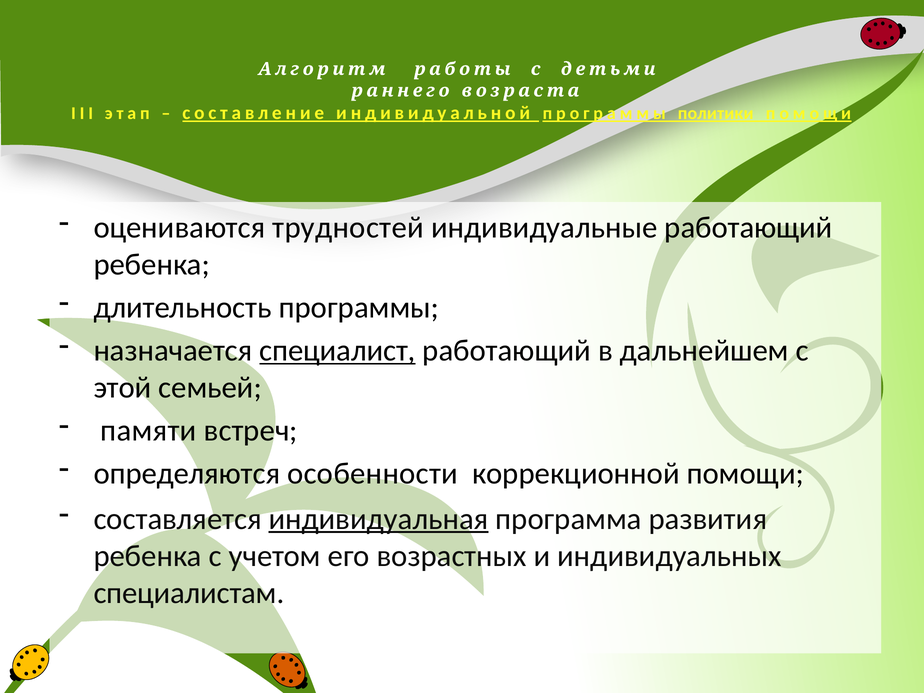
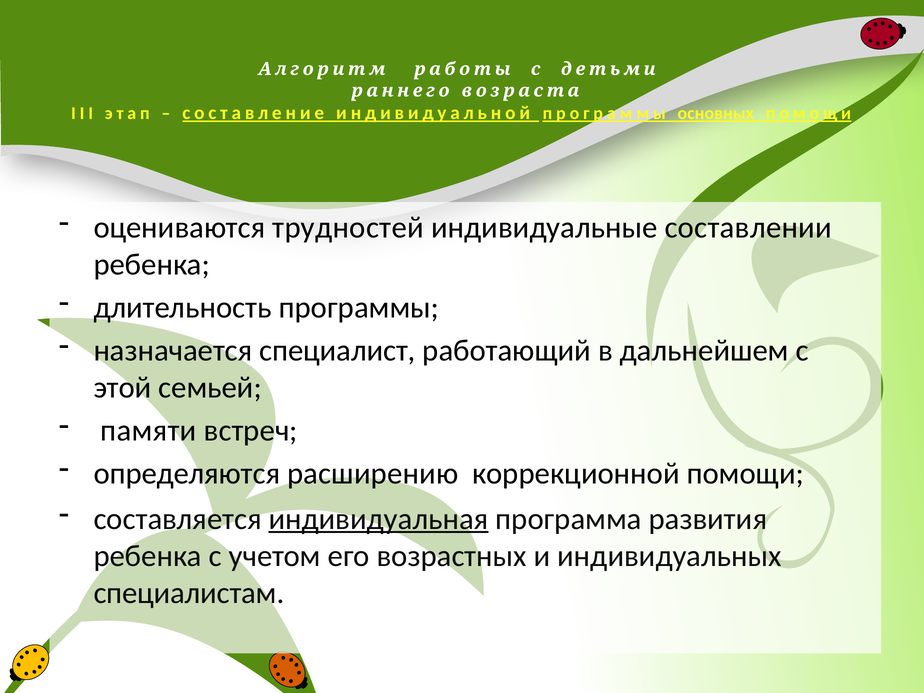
политики: политики -> основных
индивидуальные работающий: работающий -> составлении
специалист underline: present -> none
особенности: особенности -> расширению
